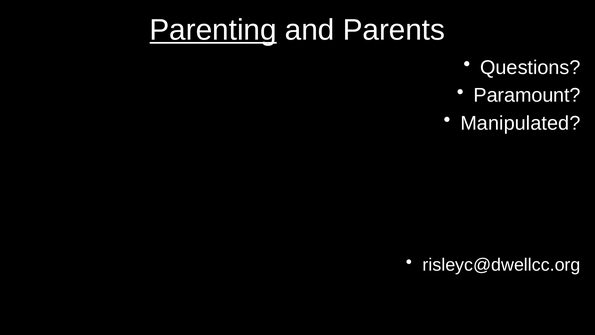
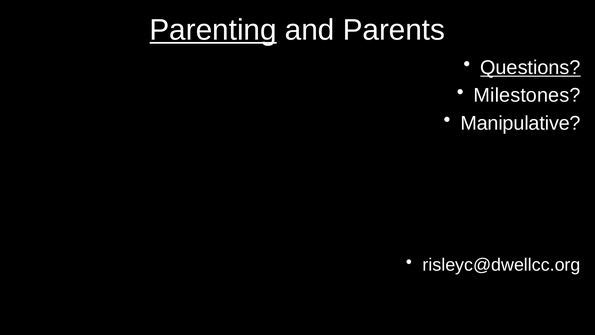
Questions underline: none -> present
Paramount: Paramount -> Milestones
Manipulated: Manipulated -> Manipulative
